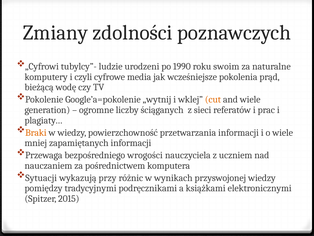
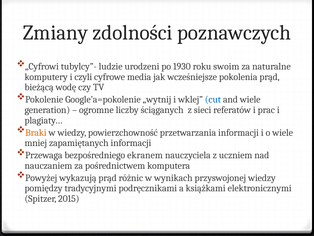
1990: 1990 -> 1930
cut colour: orange -> blue
wrogości: wrogości -> ekranem
Sytuacji: Sytuacji -> Powyżej
wykazują przy: przy -> prąd
